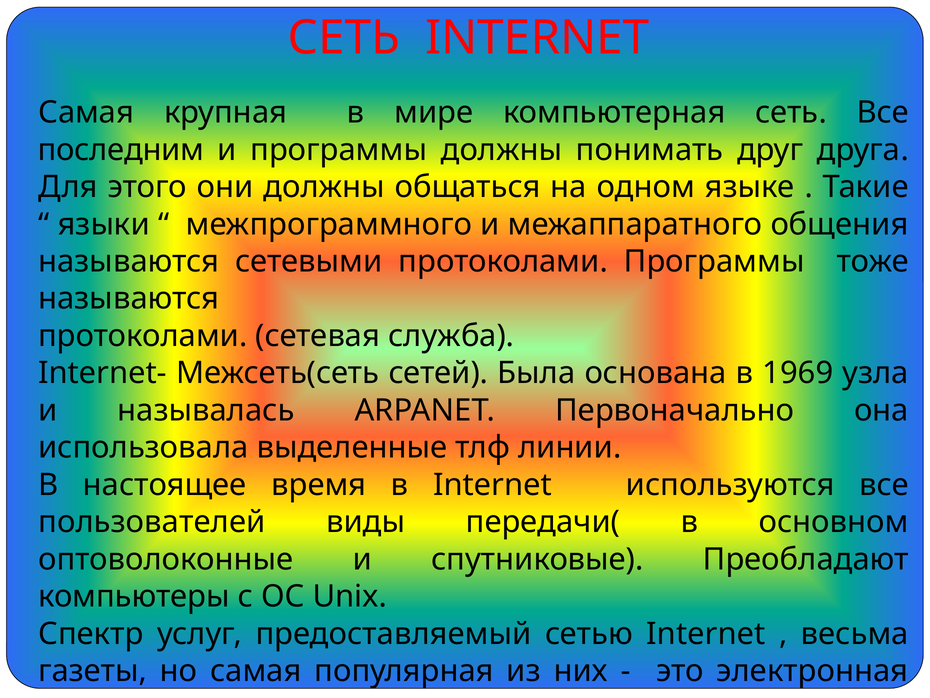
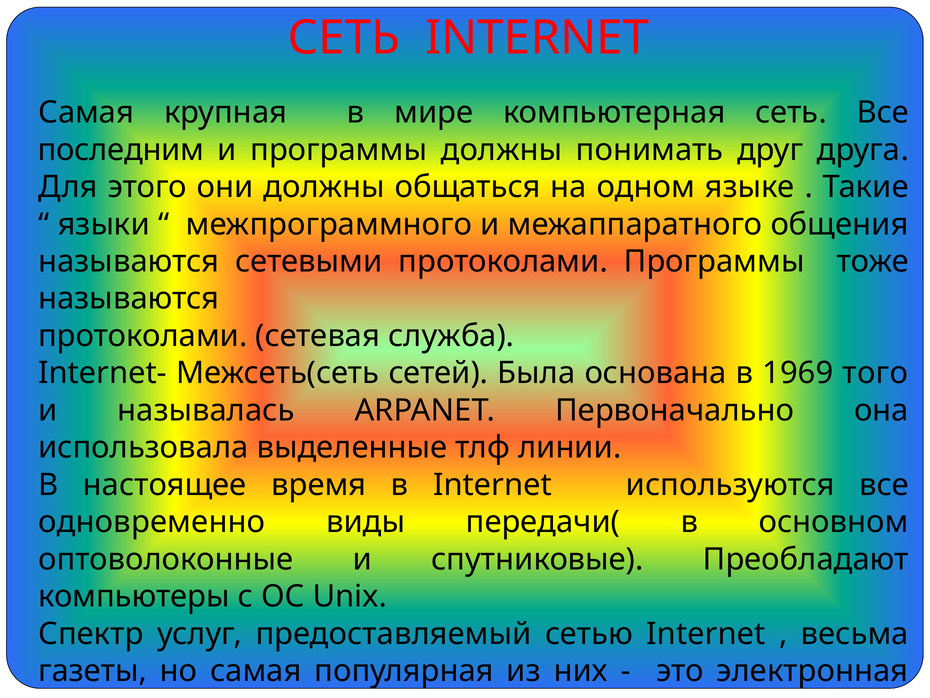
узла: узла -> того
пользователей: пользователей -> одновременно
